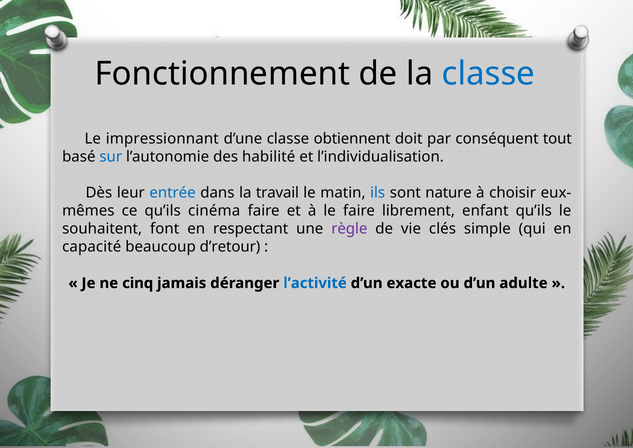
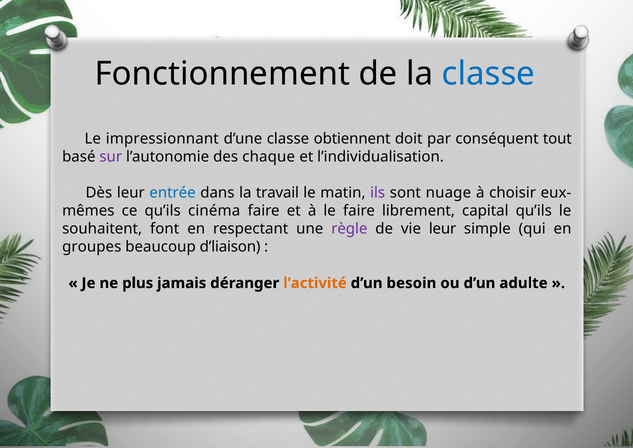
sur colour: blue -> purple
habilité: habilité -> chaque
ils colour: blue -> purple
nature: nature -> nuage
enfant: enfant -> capital
vie clés: clés -> leur
capacité: capacité -> groupes
d’retour: d’retour -> d’liaison
cinq: cinq -> plus
l’activité colour: blue -> orange
exacte: exacte -> besoin
